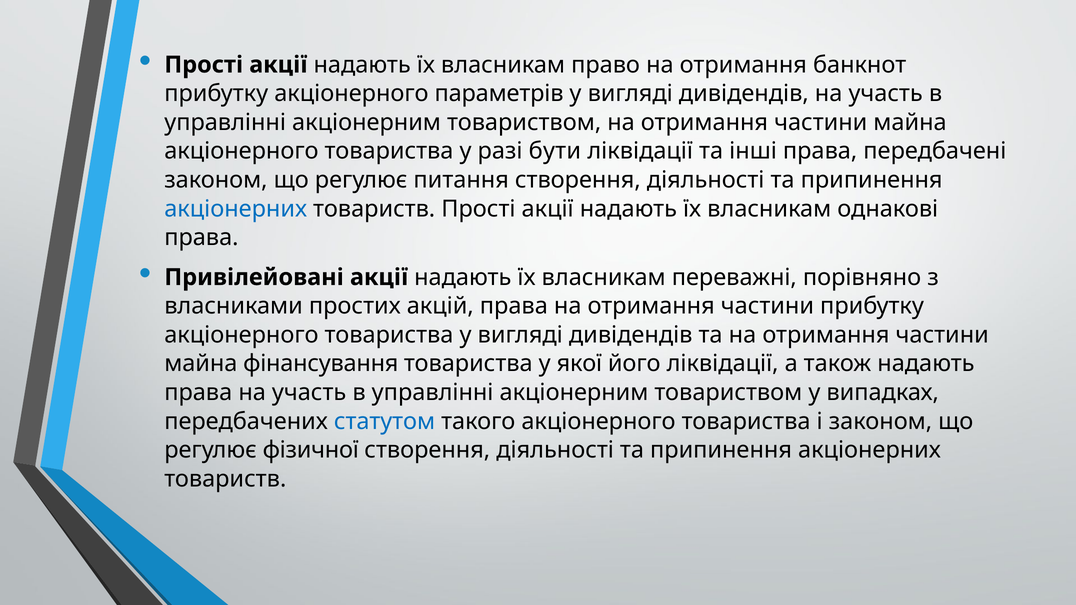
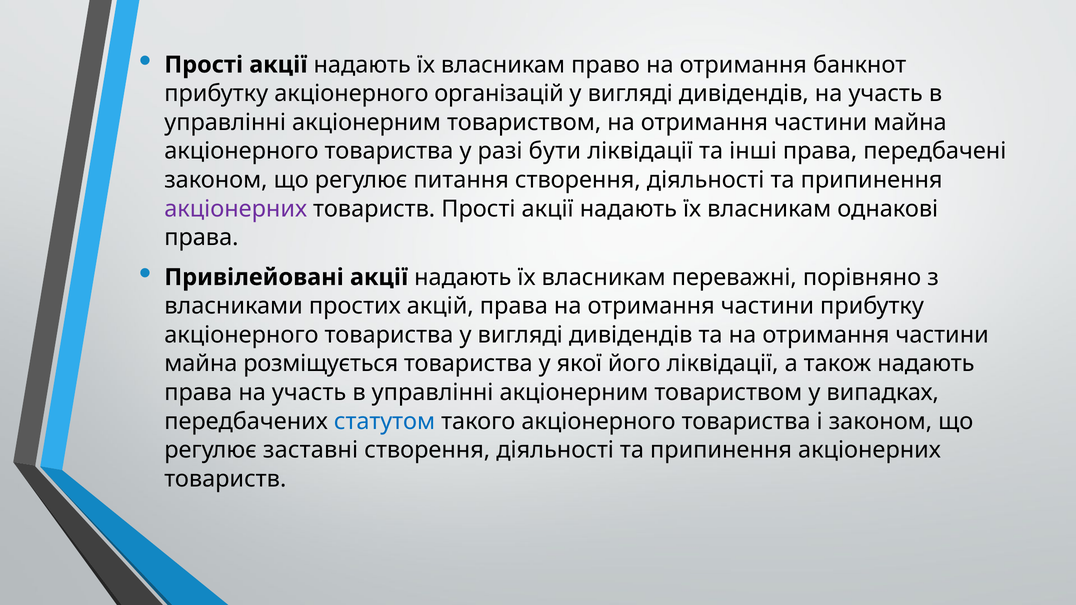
параметрів: параметрів -> організацій
акціонерних at (236, 209) colour: blue -> purple
фінансування: фінансування -> розміщується
фізичної: фізичної -> заставні
